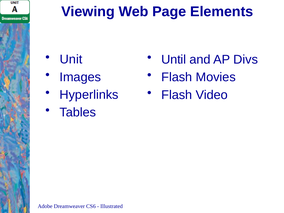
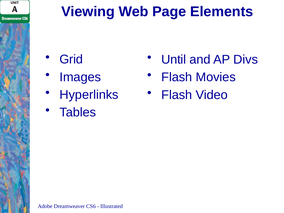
Unit: Unit -> Grid
